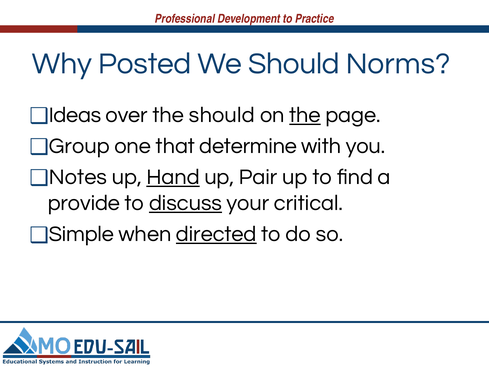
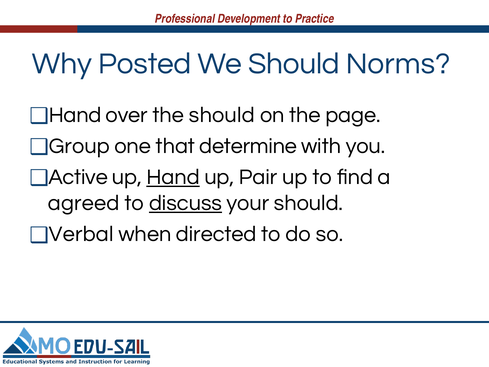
Ideas at (75, 115): Ideas -> Hand
the at (305, 115) underline: present -> none
Notes: Notes -> Active
provide: provide -> agreed
your critical: critical -> should
Simple: Simple -> Verbal
directed underline: present -> none
